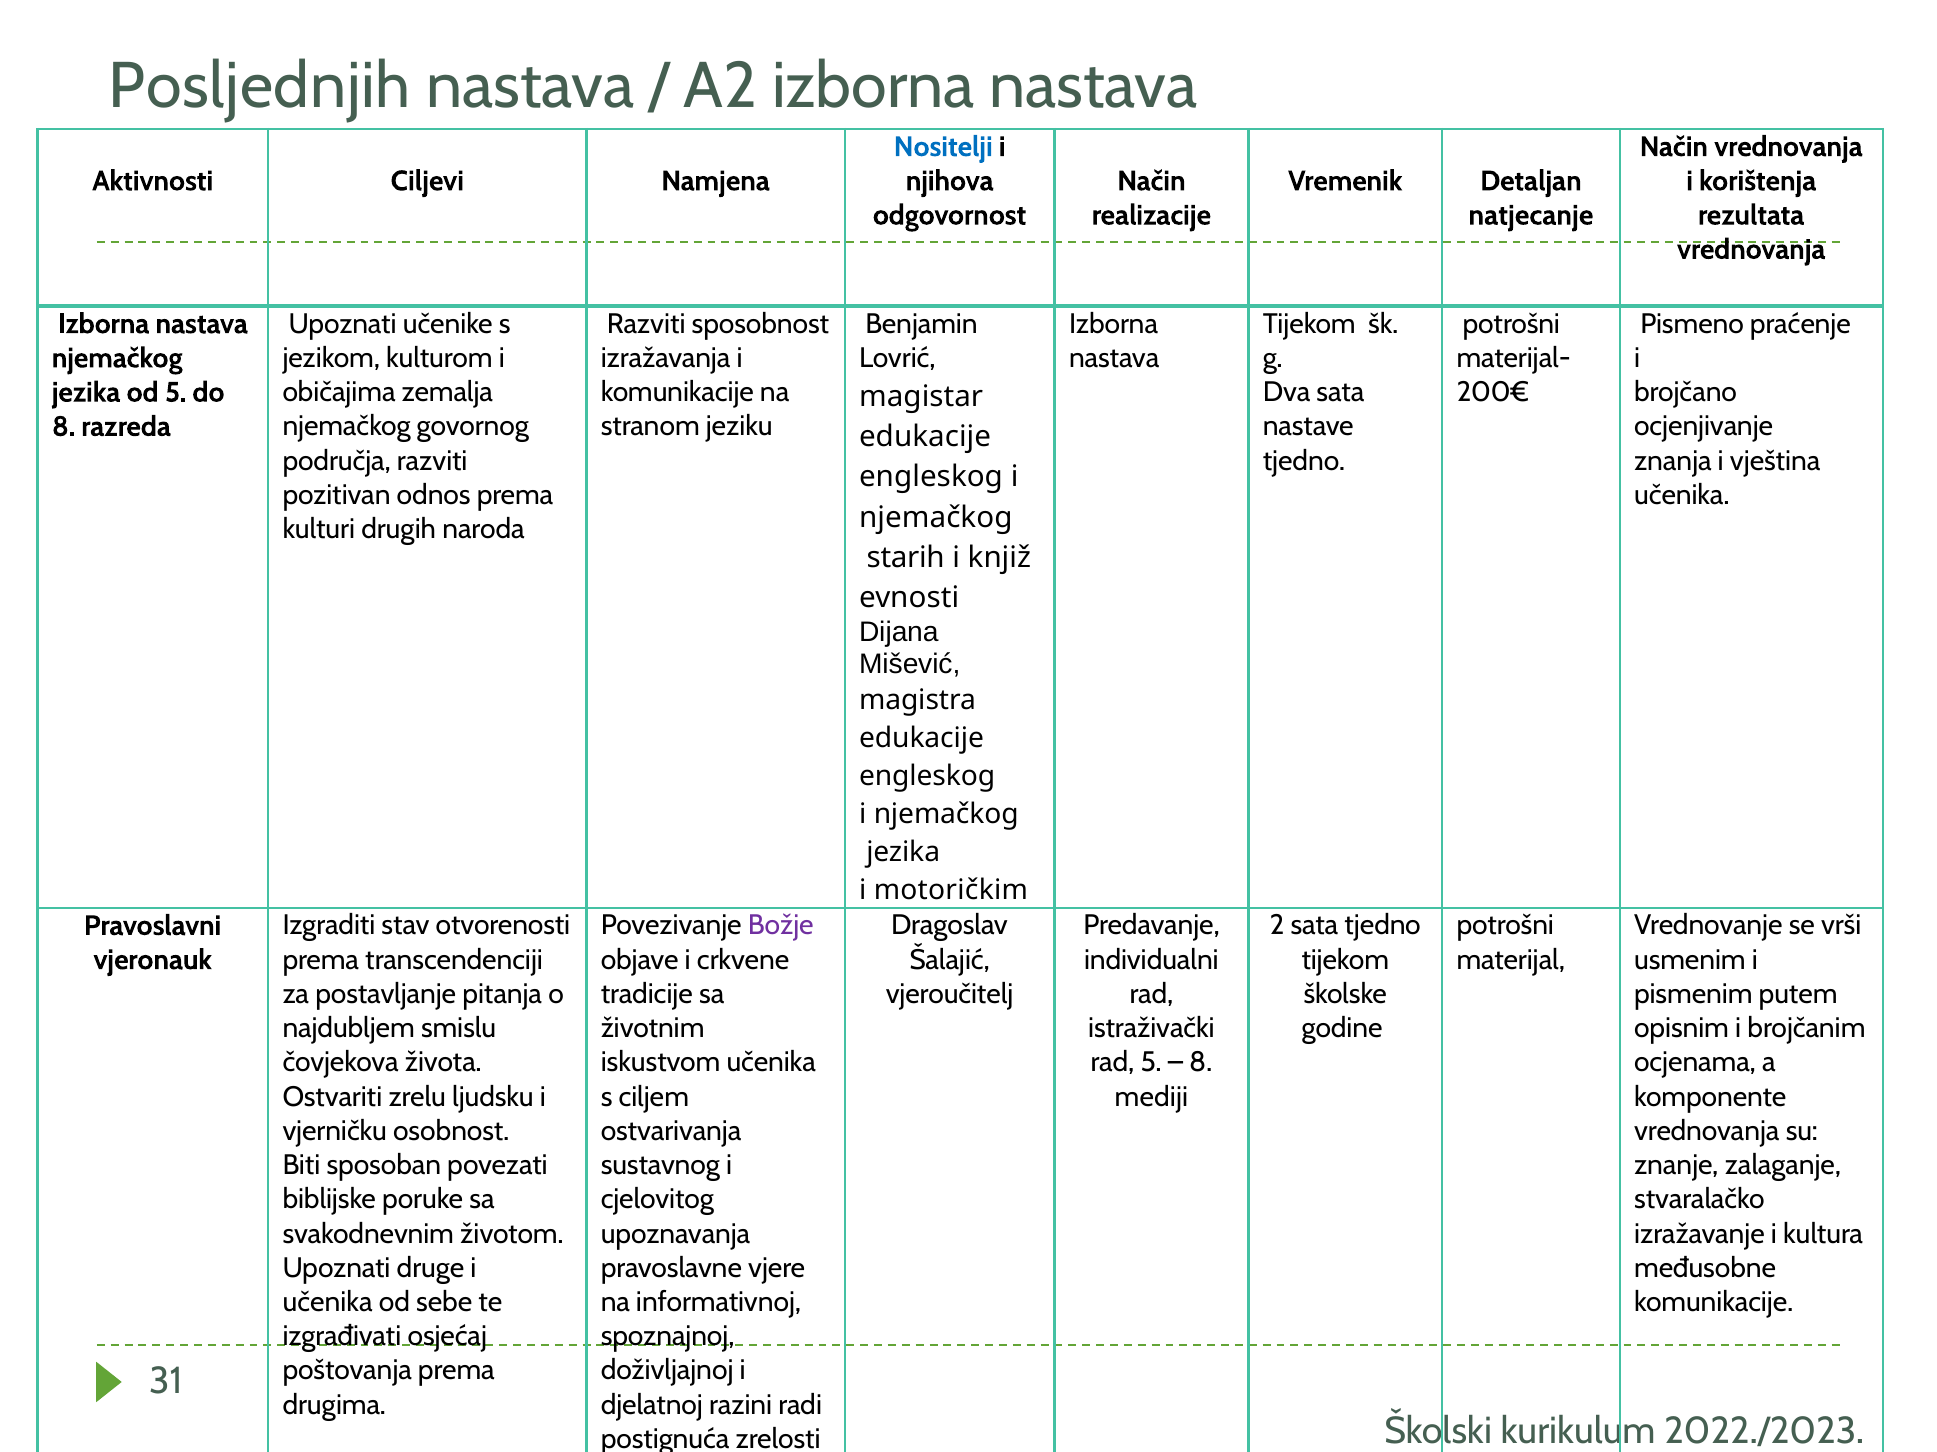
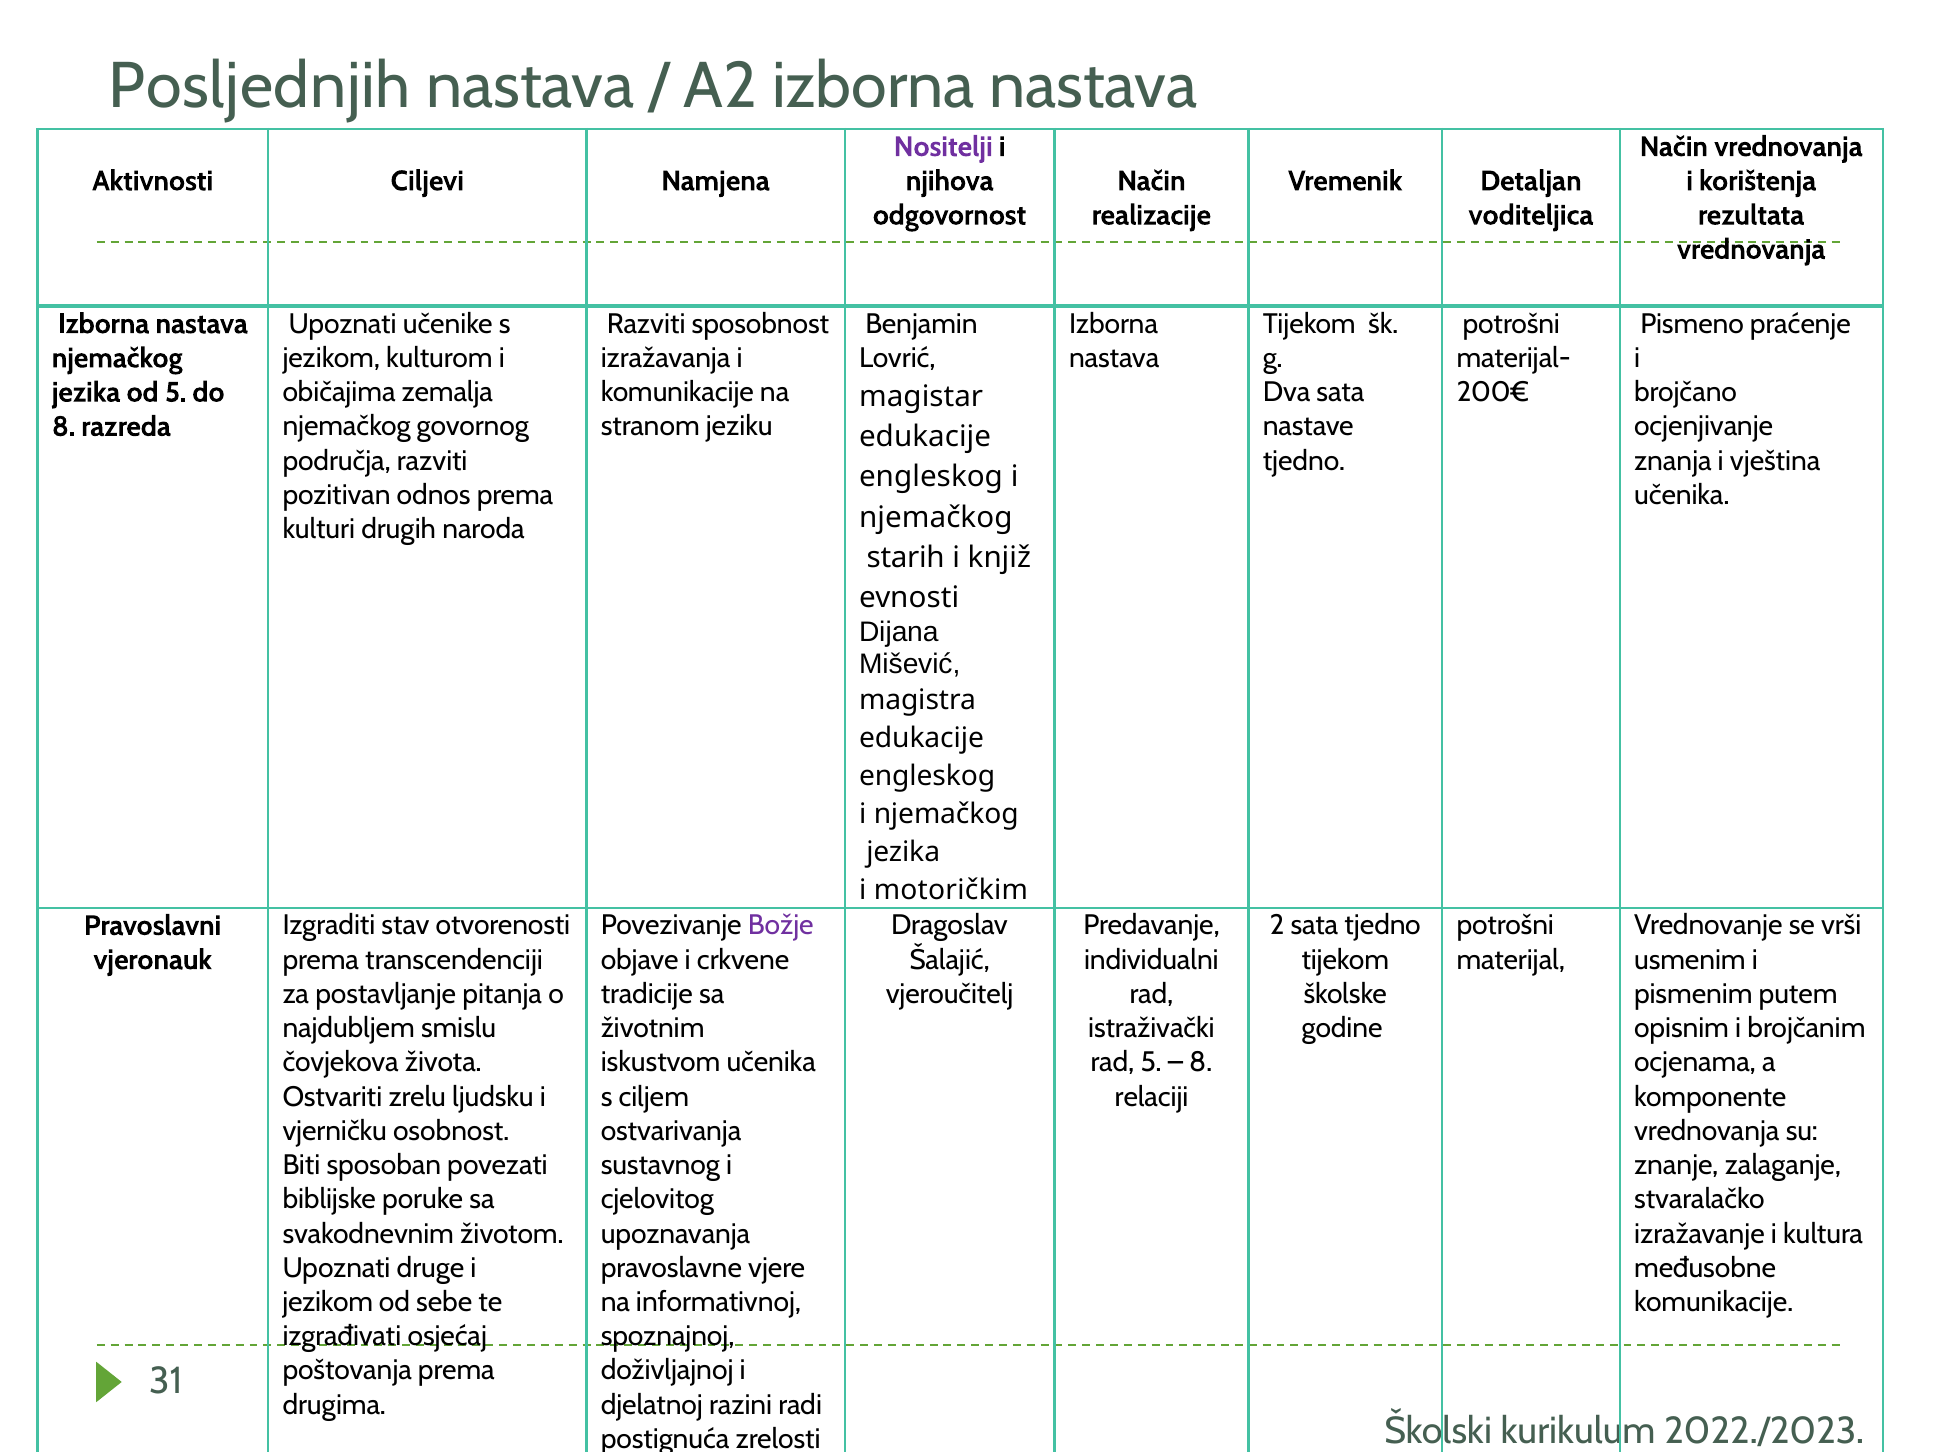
Nositelji colour: blue -> purple
natjecanje: natjecanje -> voditeljica
mediji: mediji -> relaciji
učenika at (328, 1303): učenika -> jezikom
